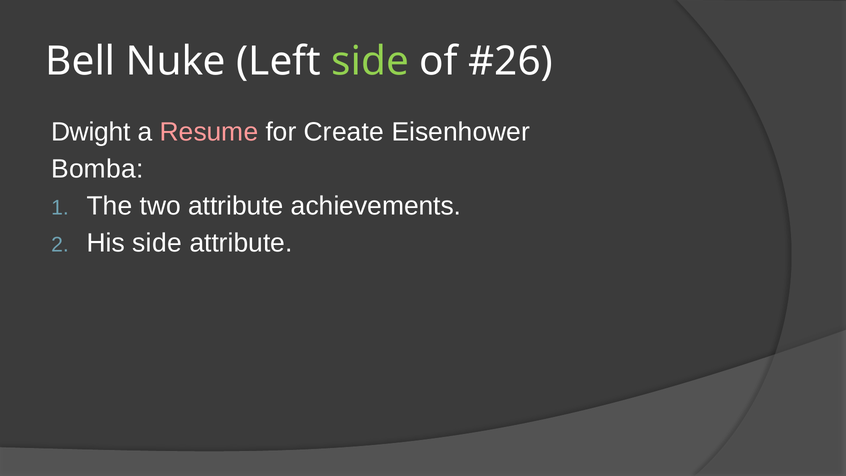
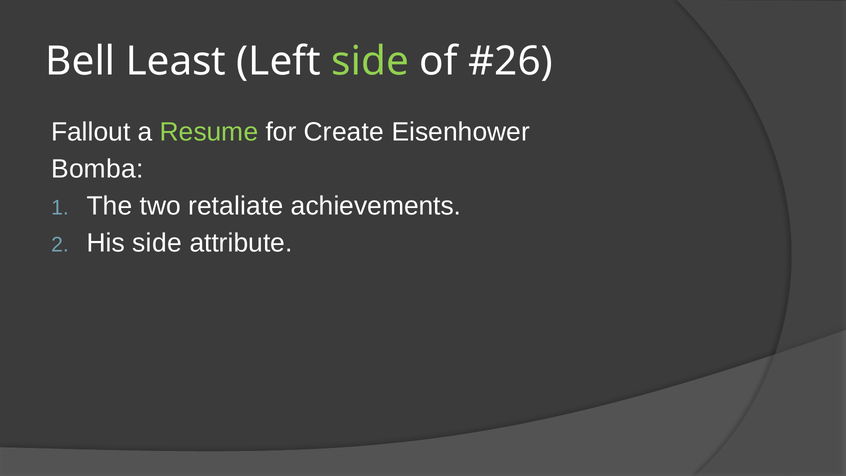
Nuke: Nuke -> Least
Dwight: Dwight -> Fallout
Resume colour: pink -> light green
two attribute: attribute -> retaliate
